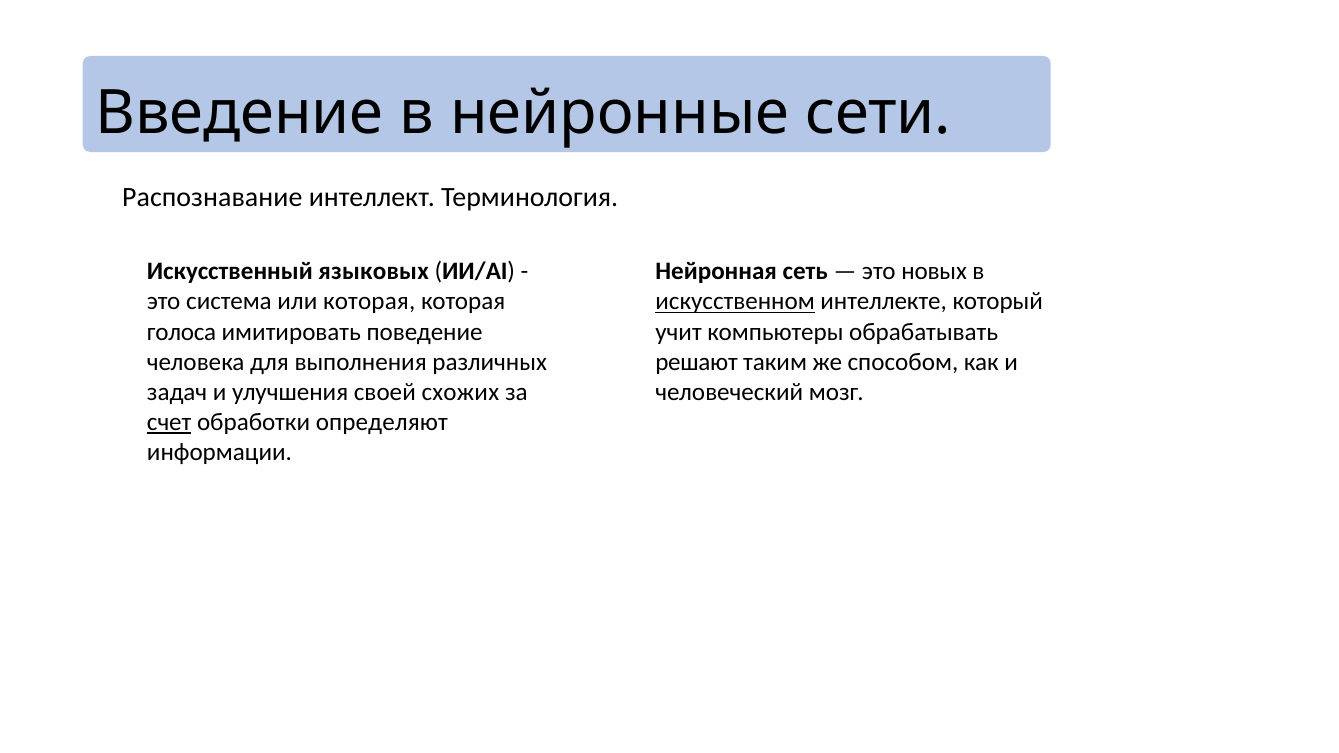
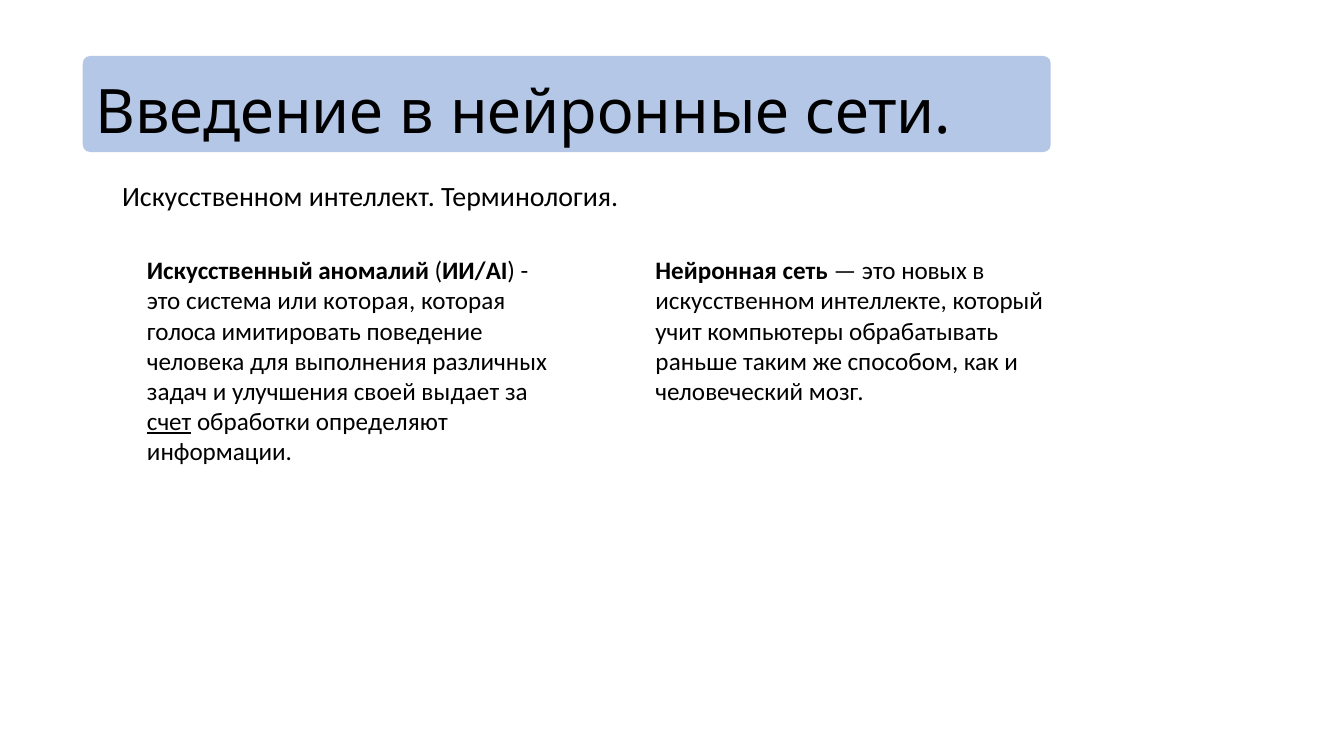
Распознавание at (212, 198): Распознавание -> Искусственном
языковых: языковых -> аномалий
искусственном at (735, 302) underline: present -> none
решают: решают -> раньше
схожих: схожих -> выдает
